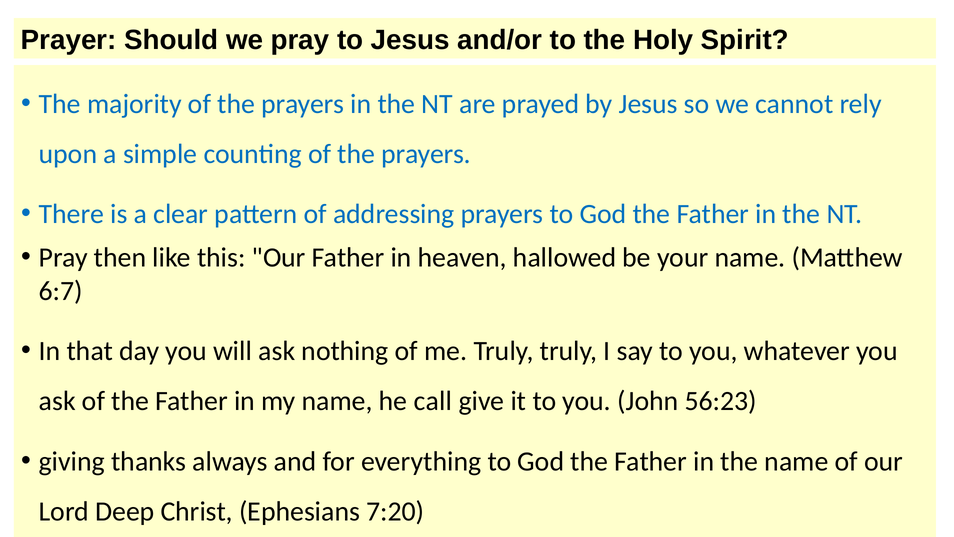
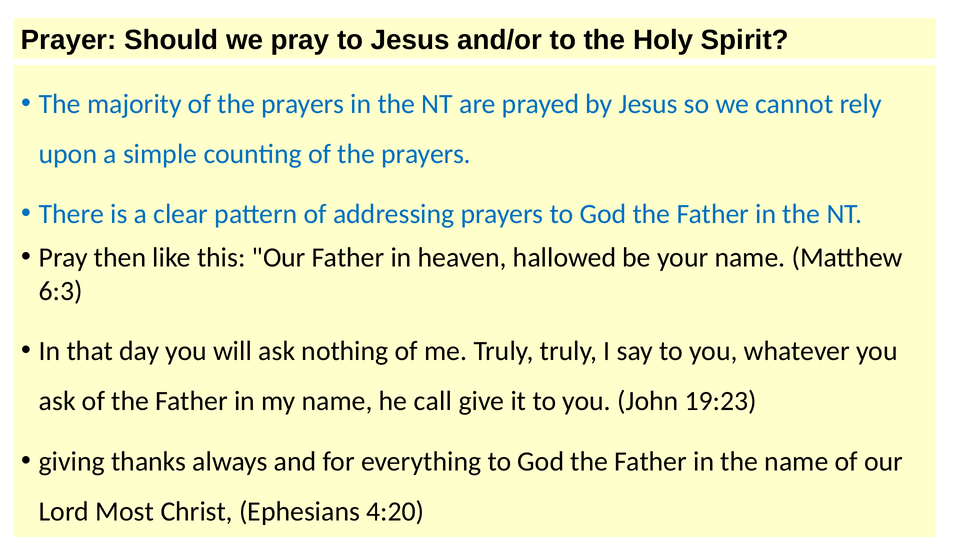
6:7: 6:7 -> 6:3
56:23: 56:23 -> 19:23
Deep: Deep -> Most
7:20: 7:20 -> 4:20
